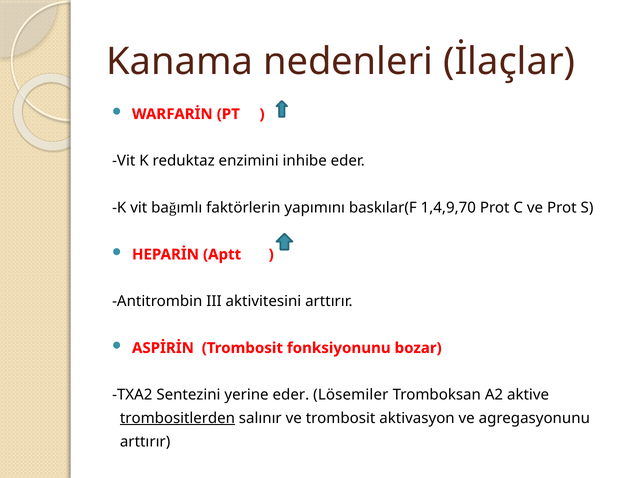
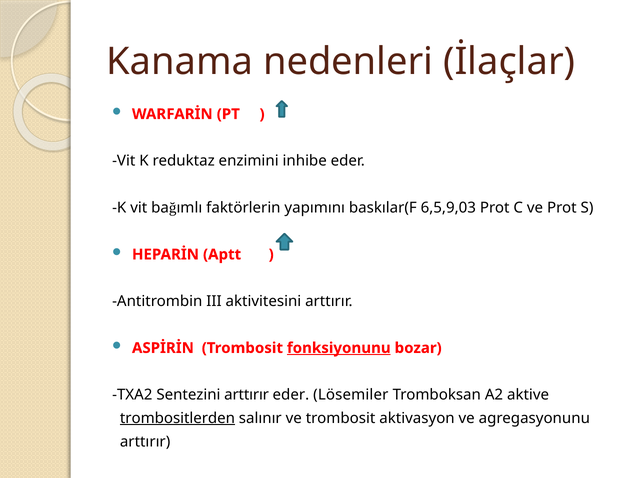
1,4,9,70: 1,4,9,70 -> 6,5,9,03
fonksiyonunu underline: none -> present
Sentezini yerine: yerine -> arttırır
